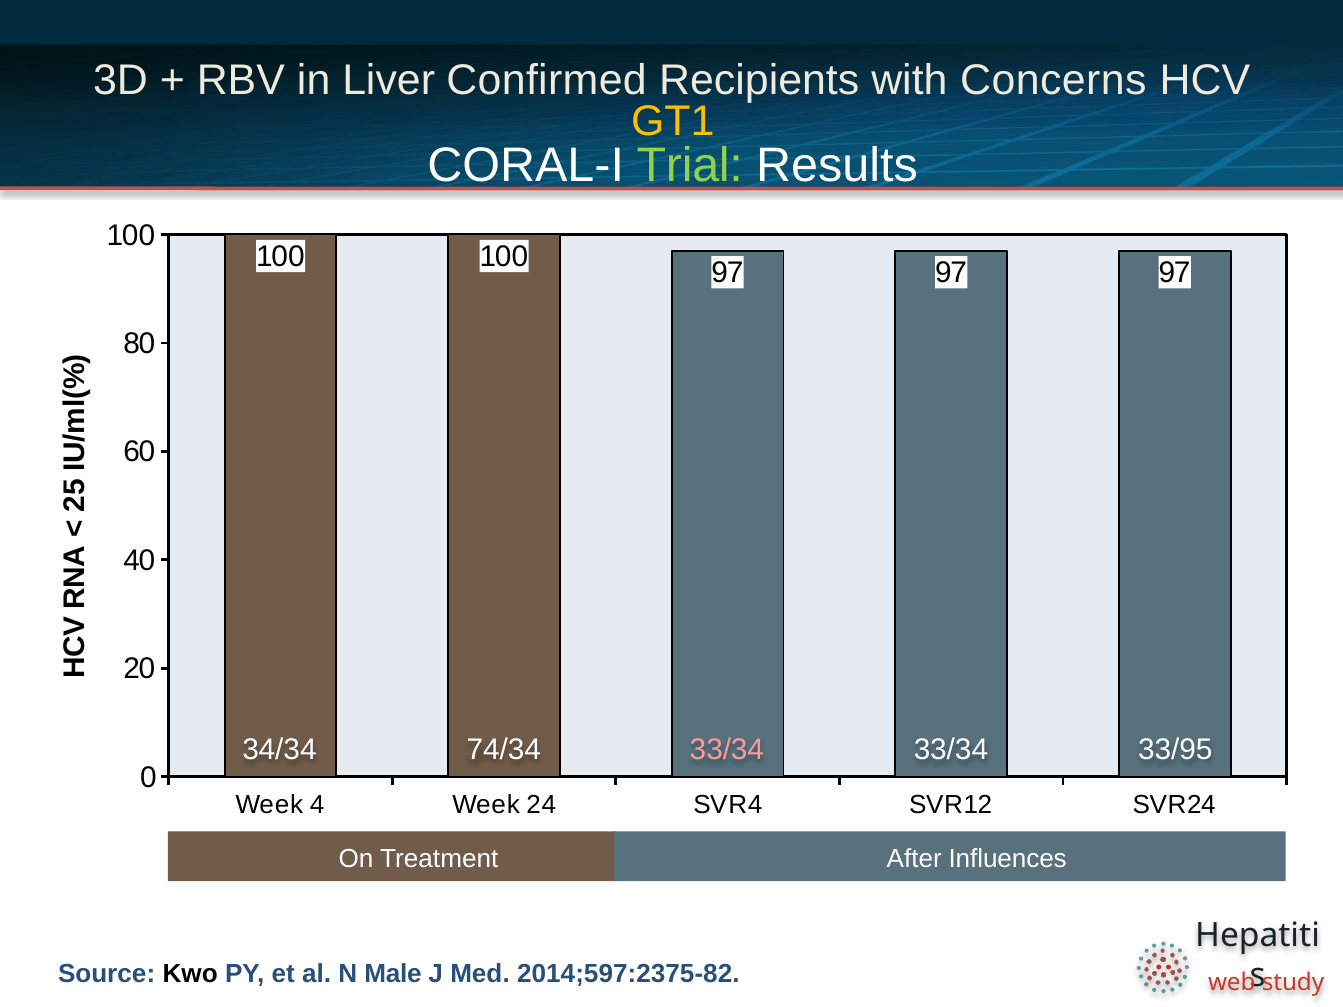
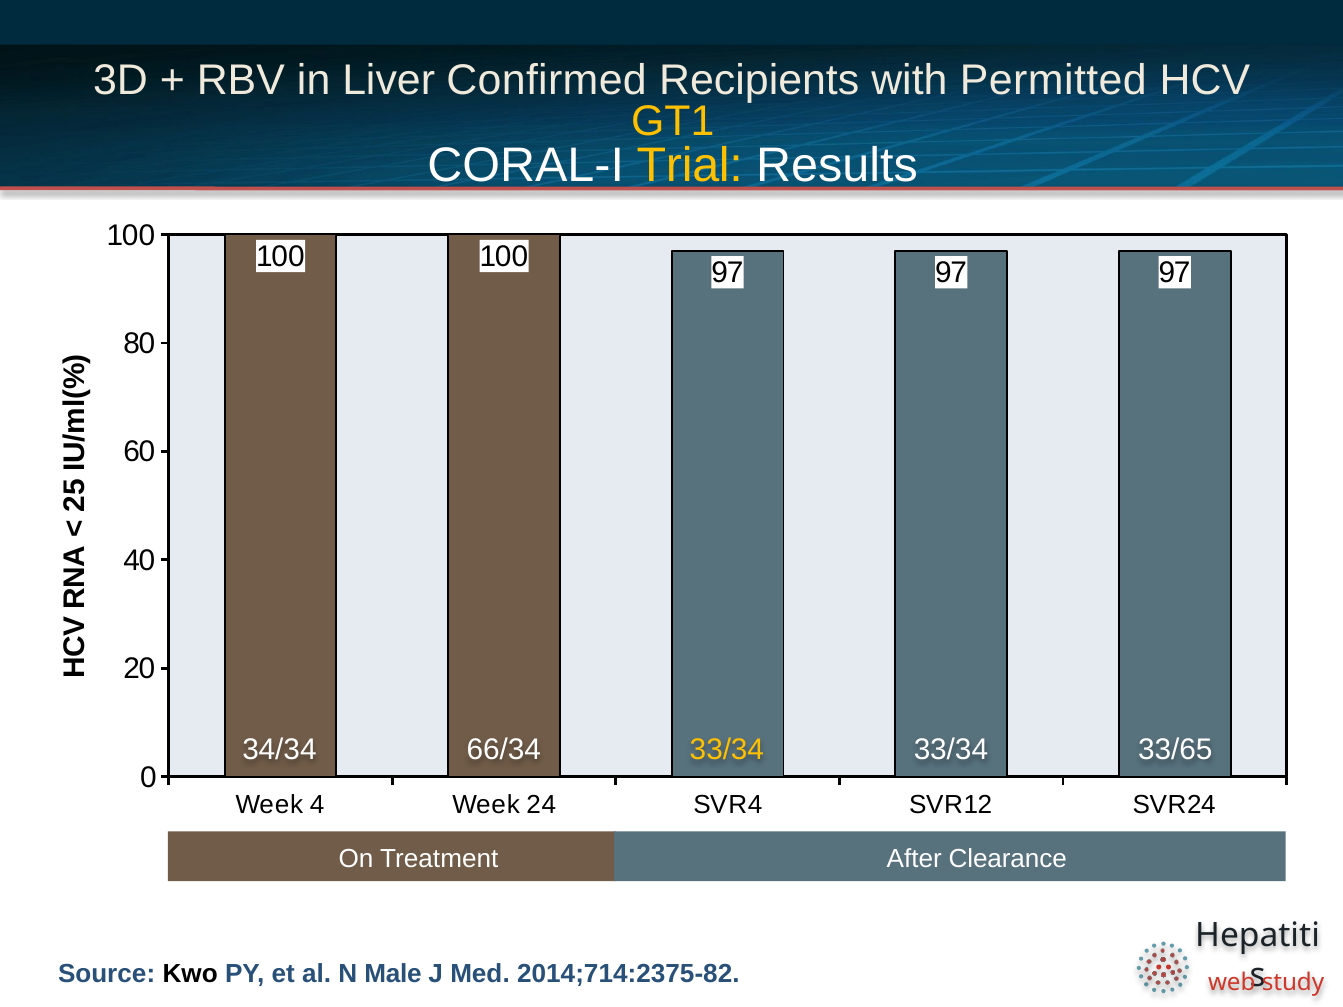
Concerns: Concerns -> Permitted
Trial colour: light green -> yellow
74/34: 74/34 -> 66/34
33/34 at (727, 750) colour: pink -> yellow
33/95: 33/95 -> 33/65
Influences: Influences -> Clearance
2014;597:2375-82: 2014;597:2375-82 -> 2014;714:2375-82
